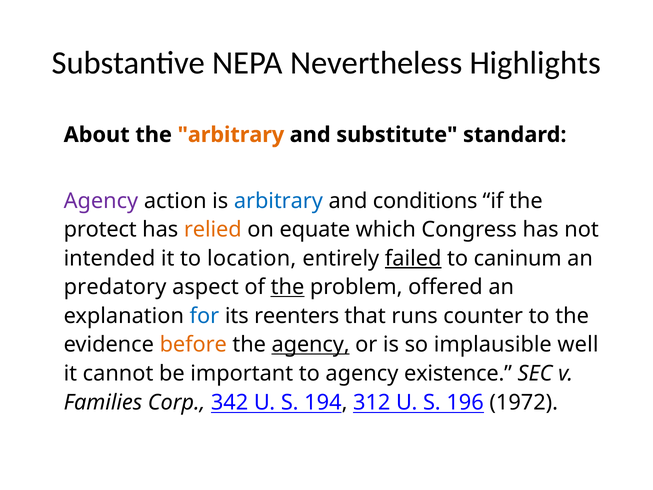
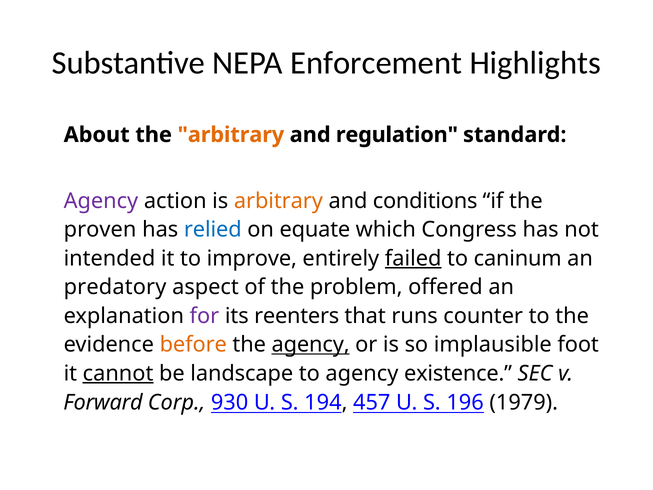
Nevertheless: Nevertheless -> Enforcement
substitute: substitute -> regulation
arbitrary at (278, 201) colour: blue -> orange
protect: protect -> proven
relied colour: orange -> blue
location: location -> improve
the at (288, 287) underline: present -> none
for colour: blue -> purple
well: well -> foot
cannot underline: none -> present
important: important -> landscape
Families: Families -> Forward
342: 342 -> 930
312: 312 -> 457
1972: 1972 -> 1979
